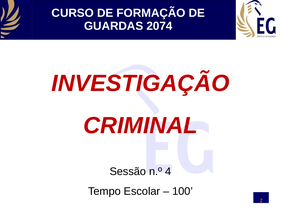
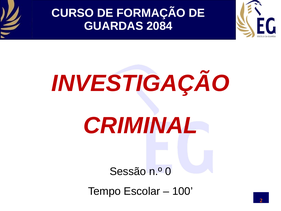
2074: 2074 -> 2084
4: 4 -> 0
